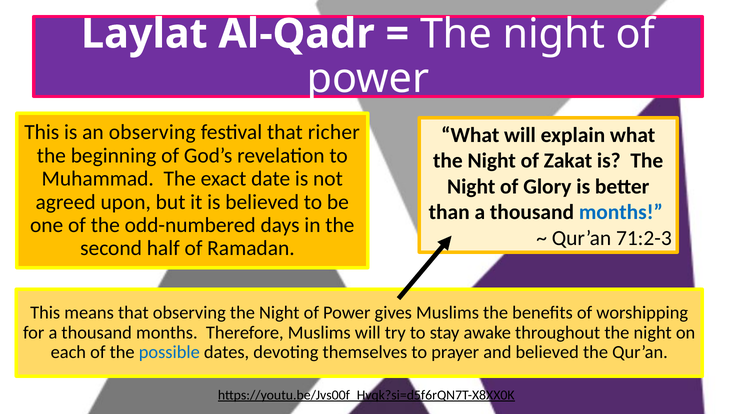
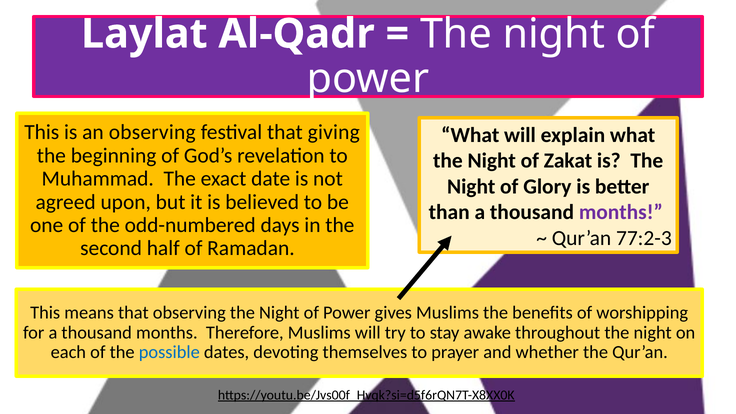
richer: richer -> giving
months at (621, 212) colour: blue -> purple
71:2-3: 71:2-3 -> 77:2-3
and believed: believed -> whether
